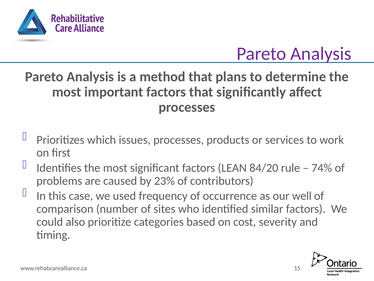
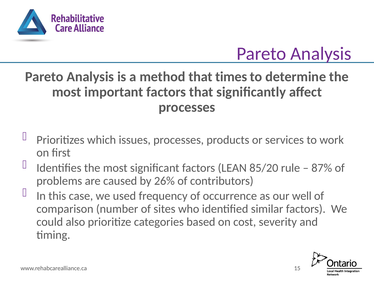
plans: plans -> times
84/20: 84/20 -> 85/20
74%: 74% -> 87%
23%: 23% -> 26%
